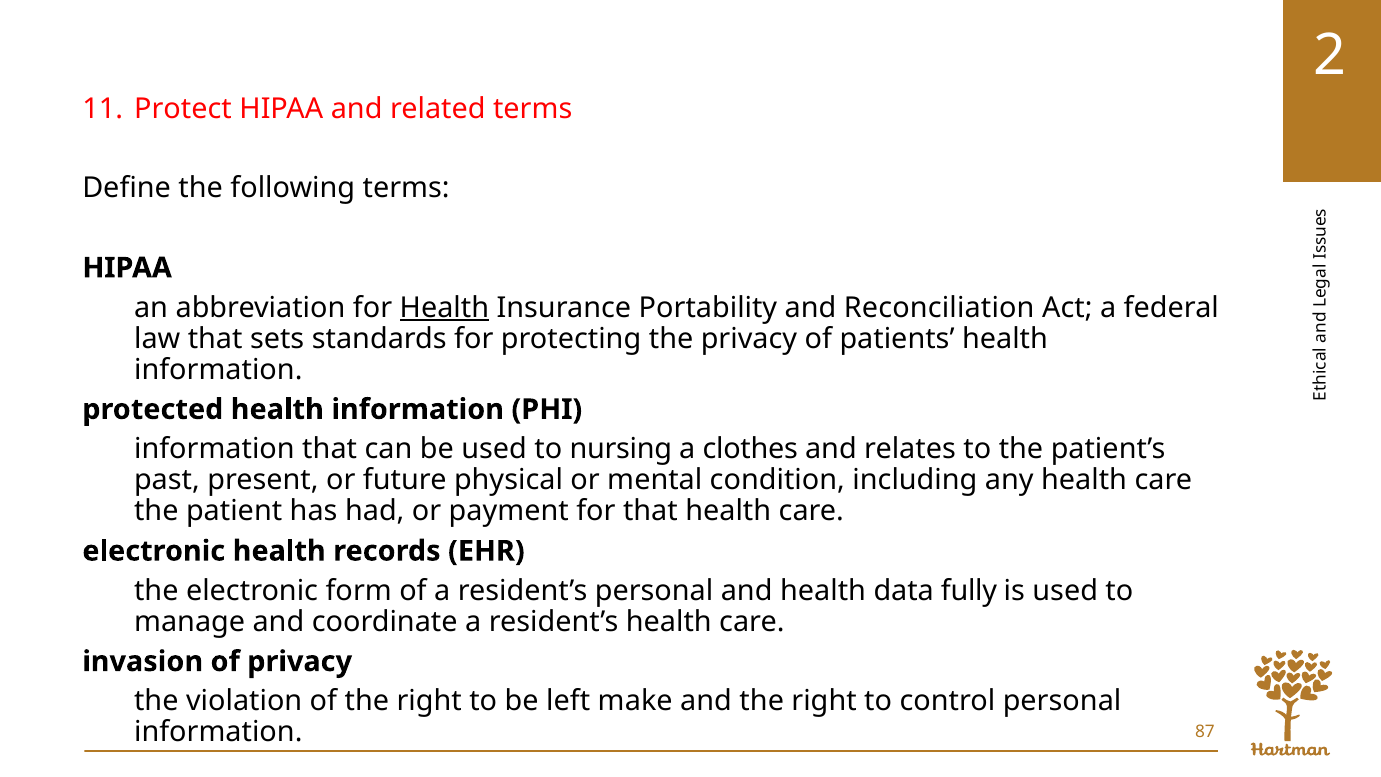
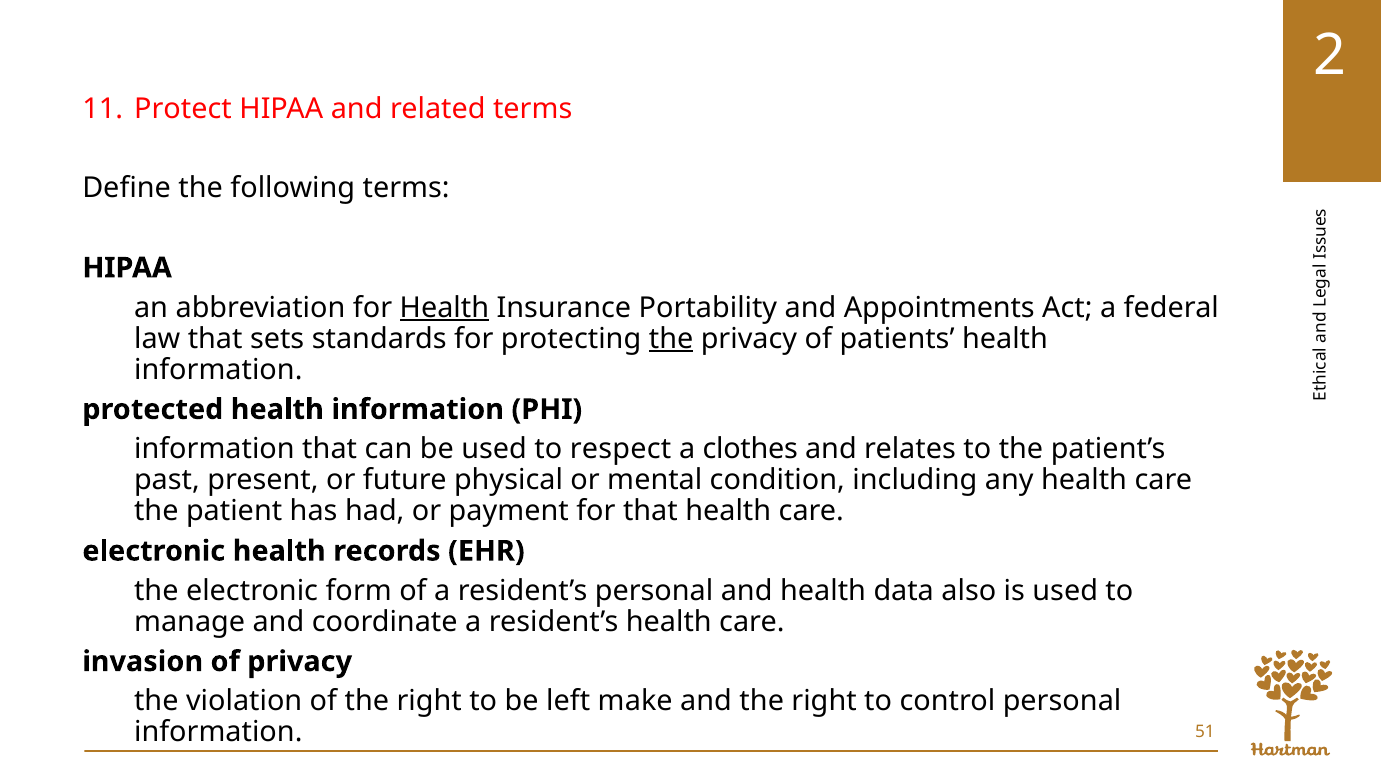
Reconciliation: Reconciliation -> Appointments
the at (671, 339) underline: none -> present
nursing: nursing -> respect
fully: fully -> also
87: 87 -> 51
